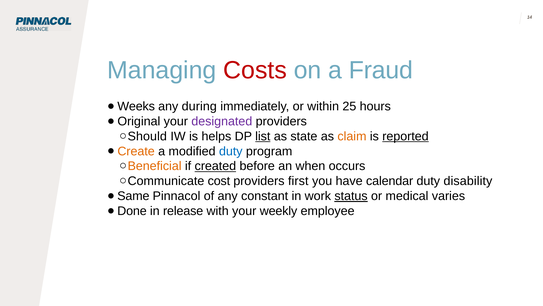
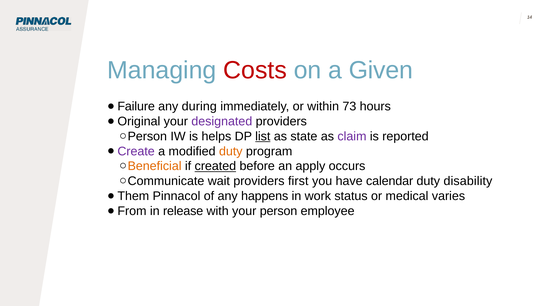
Fraud: Fraud -> Given
Weeks: Weeks -> Failure
25: 25 -> 73
Should at (147, 136): Should -> Person
claim colour: orange -> purple
reported underline: present -> none
Create colour: orange -> purple
duty at (231, 151) colour: blue -> orange
when: when -> apply
cost: cost -> wait
Same: Same -> Them
constant: constant -> happens
status underline: present -> none
Done: Done -> From
your weekly: weekly -> person
